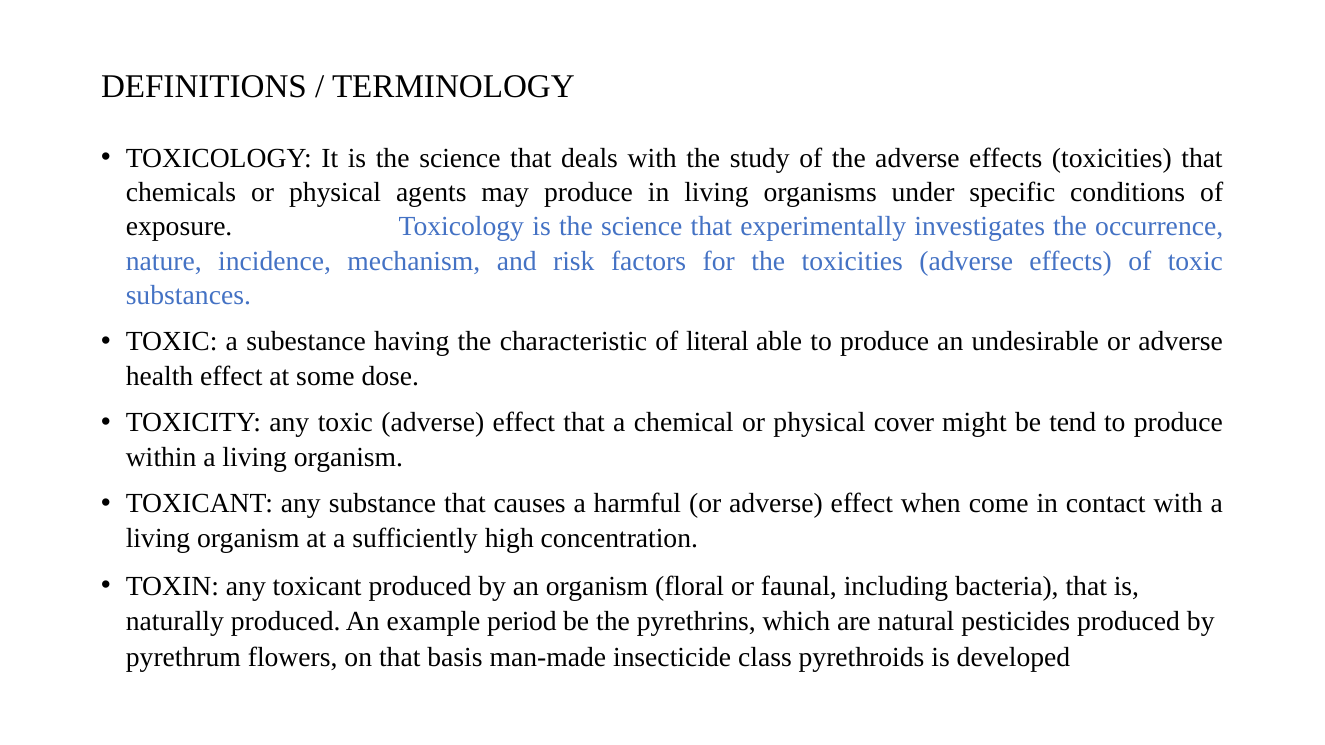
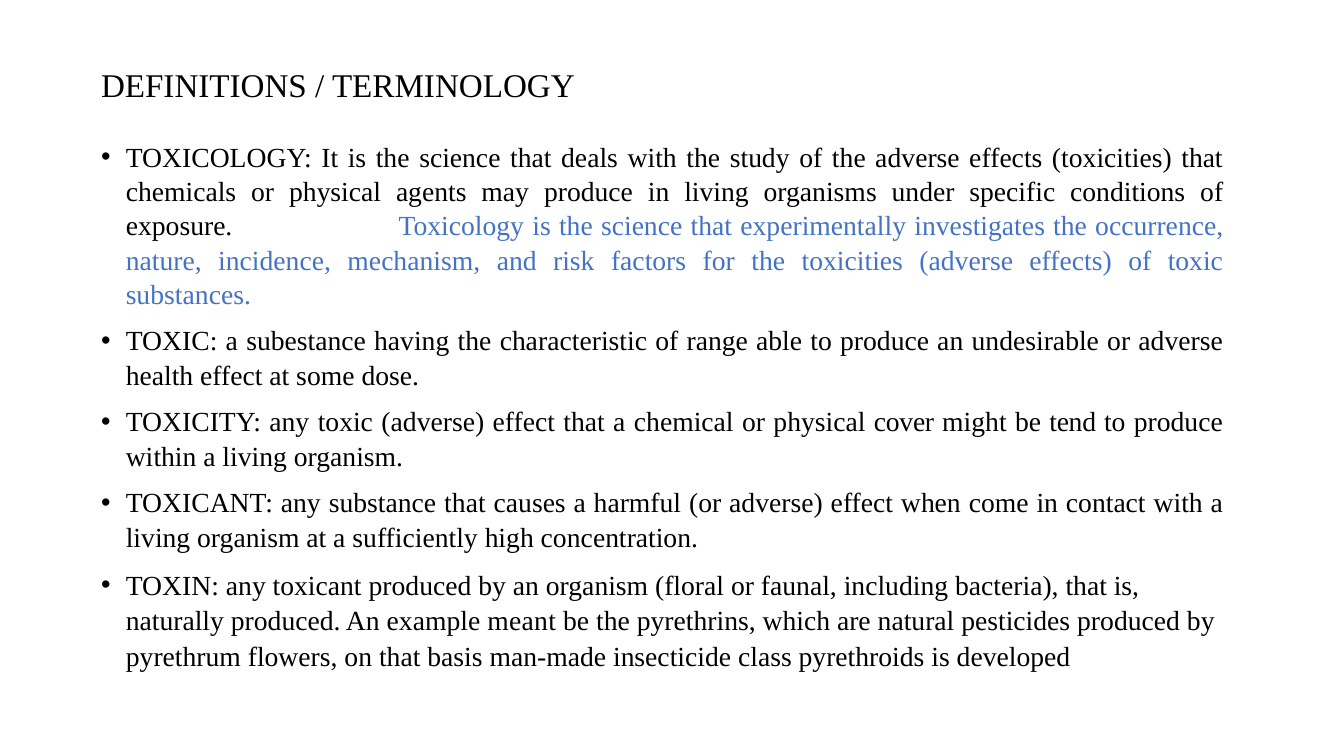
literal: literal -> range
period: period -> meant
